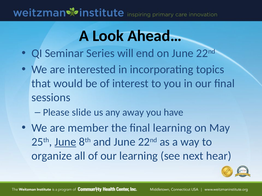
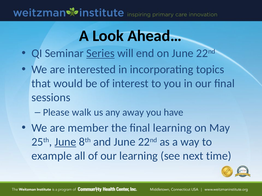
Series underline: none -> present
slide: slide -> walk
organize: organize -> example
hear: hear -> time
